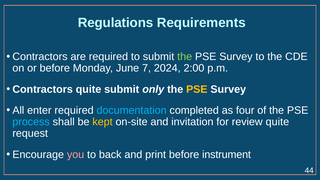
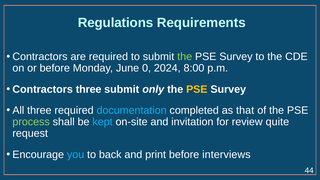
7: 7 -> 0
2:00: 2:00 -> 8:00
Contractors quite: quite -> three
All enter: enter -> three
four: four -> that
process colour: light blue -> light green
kept colour: yellow -> light blue
you colour: pink -> light blue
instrument: instrument -> interviews
